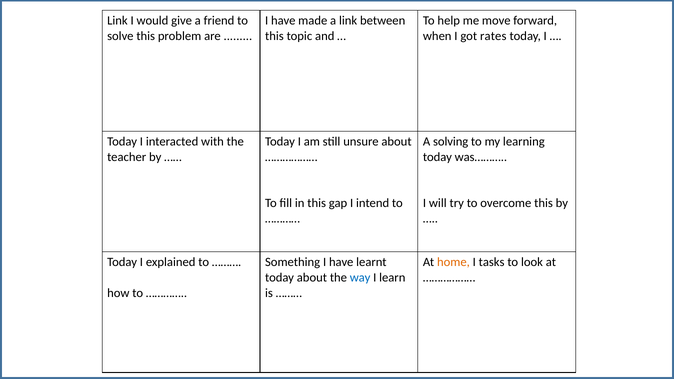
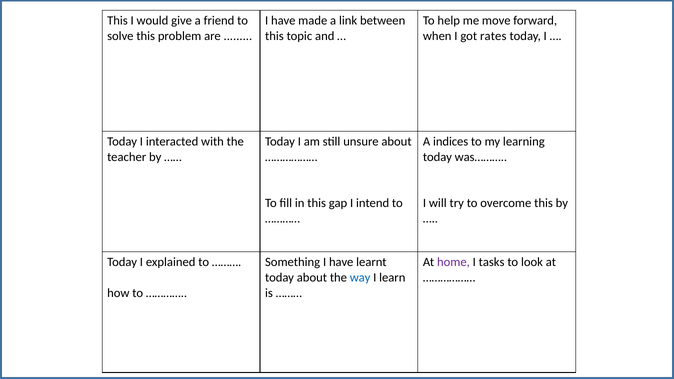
Link at (117, 21): Link -> This
solving: solving -> indices
home colour: orange -> purple
